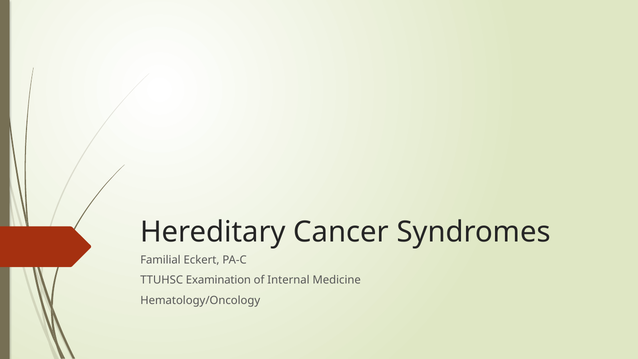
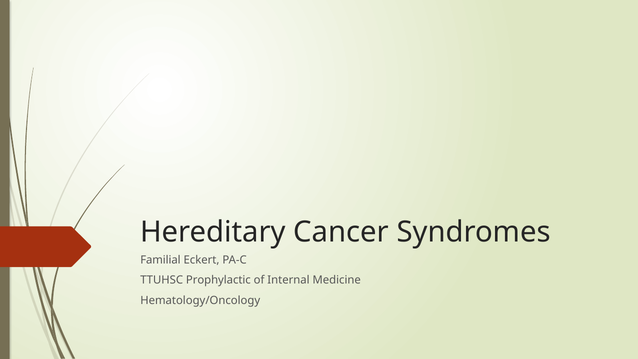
Examination: Examination -> Prophylactic
